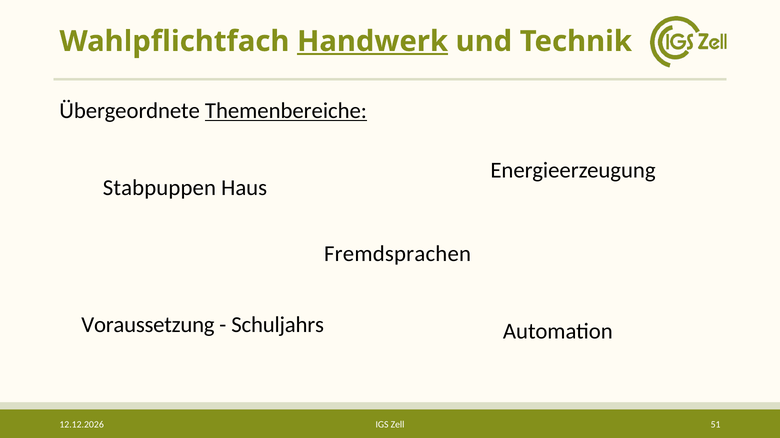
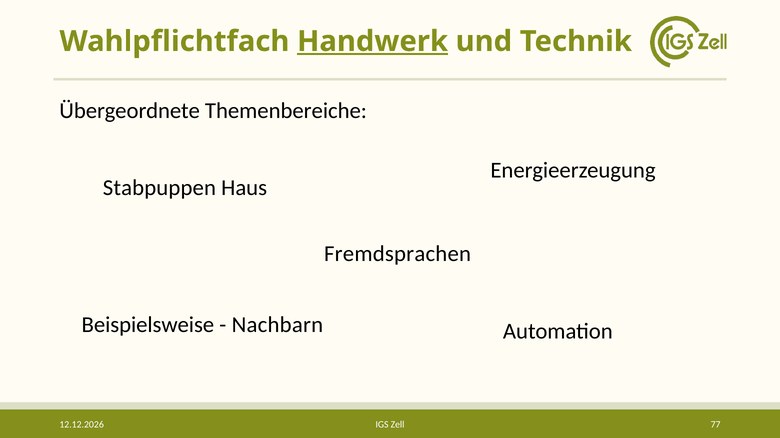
Themenbereiche underline: present -> none
Voraussetzung: Voraussetzung -> Beispielsweise
Schuljahrs: Schuljahrs -> Nachbarn
51: 51 -> 77
